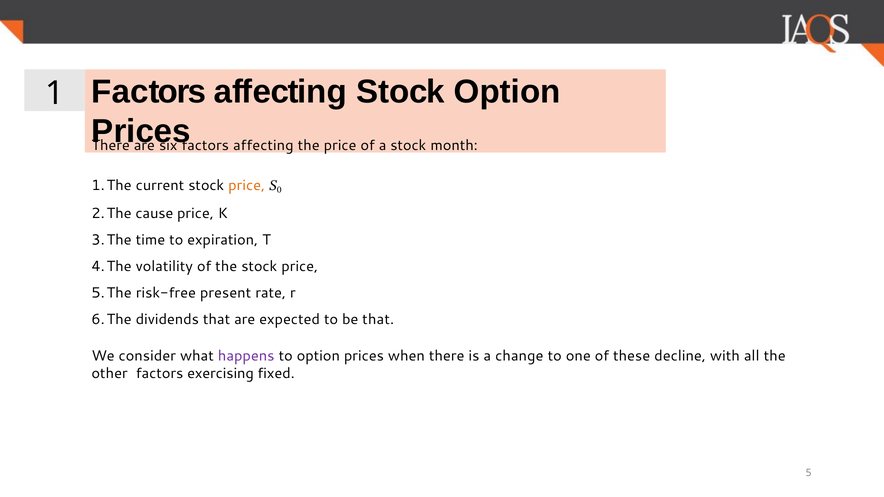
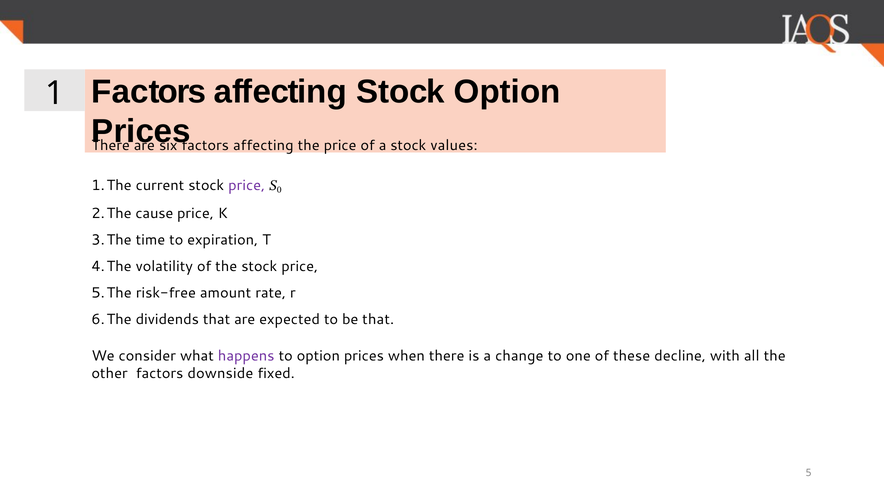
month: month -> values
price at (247, 185) colour: orange -> purple
present: present -> amount
exercising: exercising -> downside
